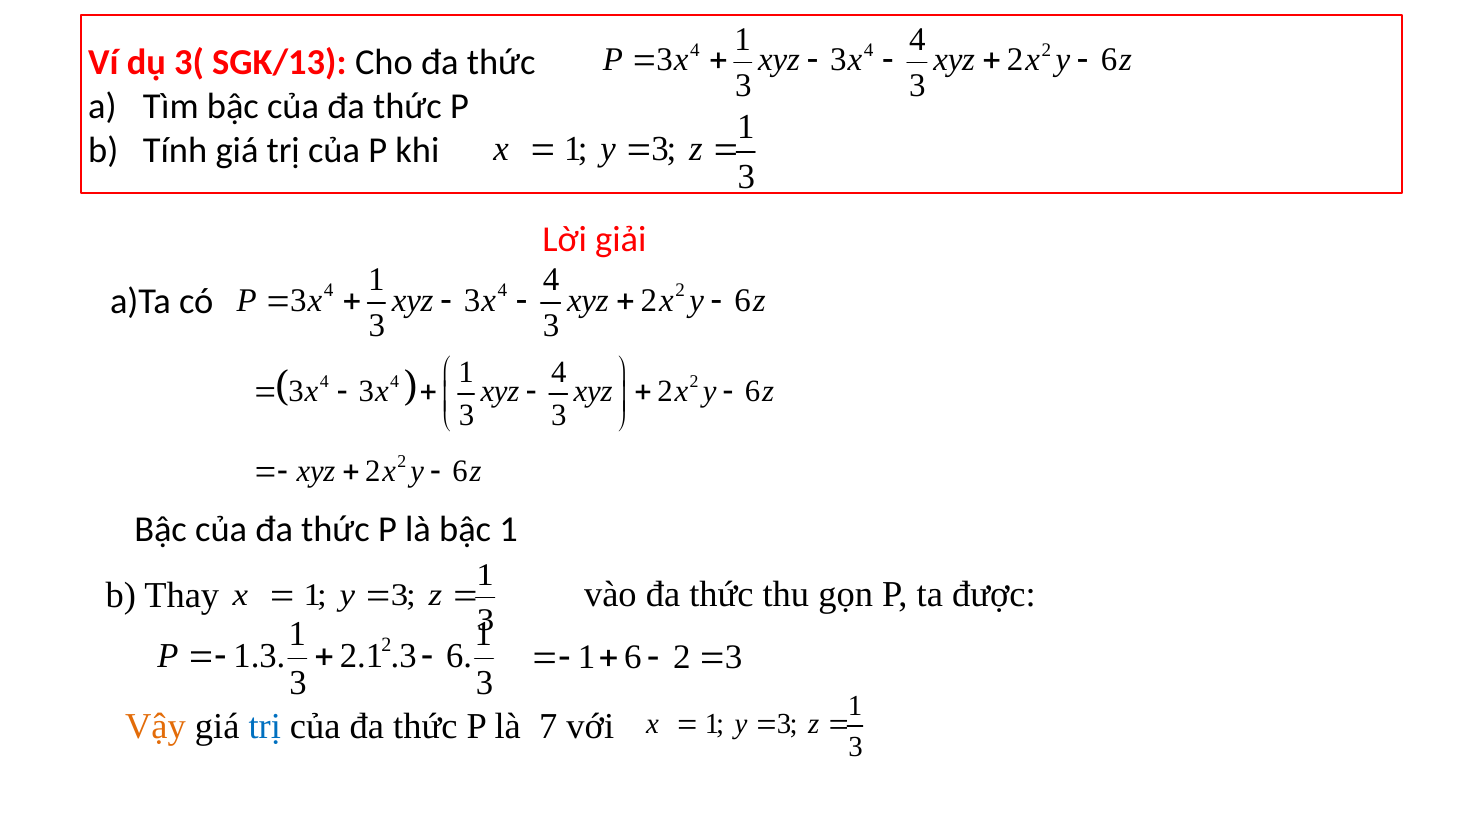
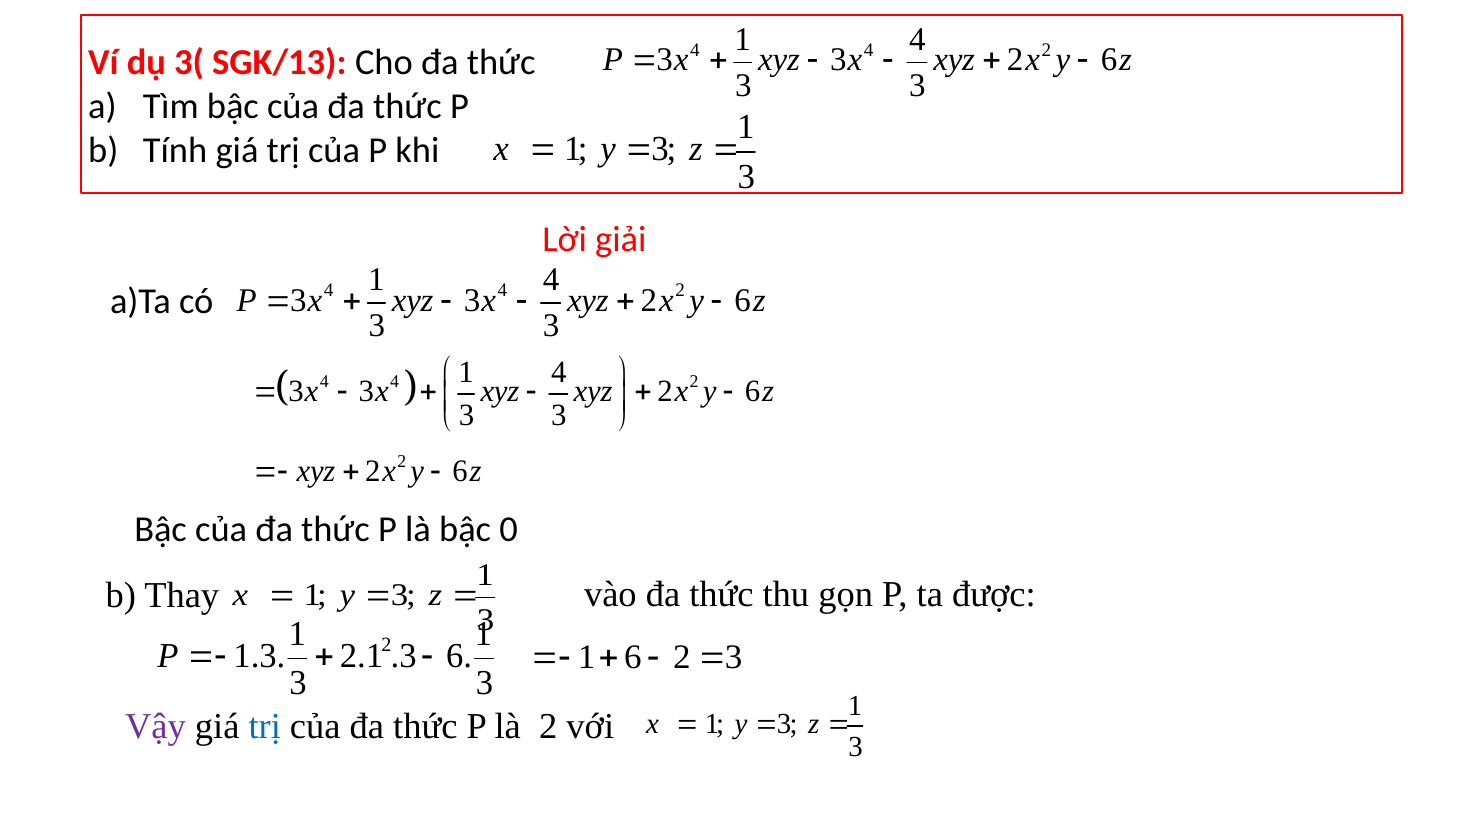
bậc 1: 1 -> 0
Vậy colour: orange -> purple
là 7: 7 -> 2
